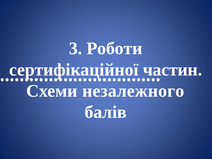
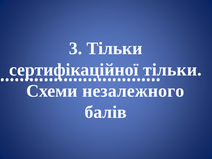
3 Роботи: Роботи -> Тільки
сертифікаційної частин: частин -> тільки
